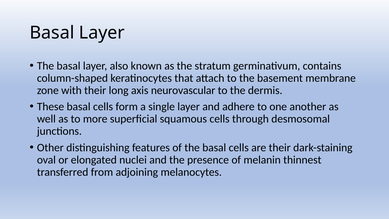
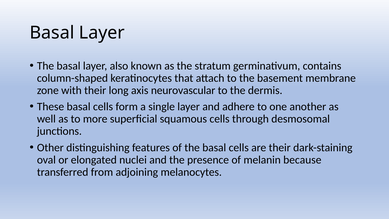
thinnest: thinnest -> because
